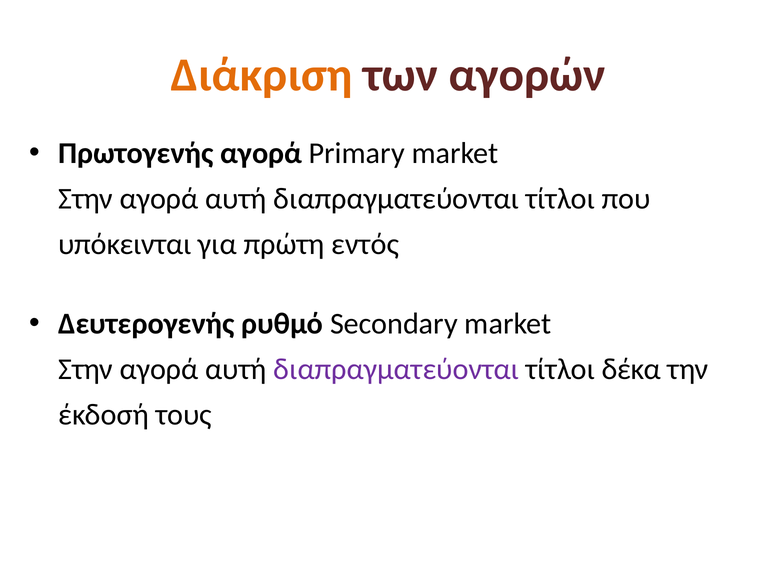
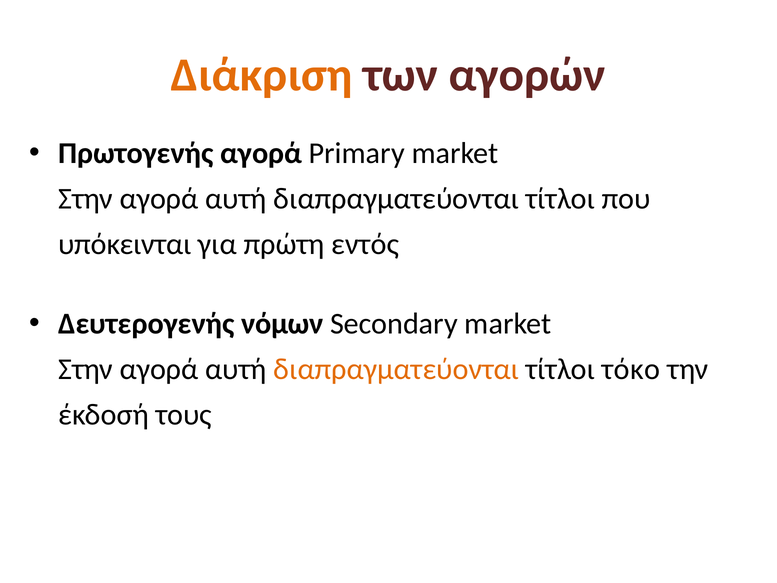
ρυθμό: ρυθμό -> νόμων
διαπραγματεύονται at (396, 369) colour: purple -> orange
δέκα: δέκα -> τόκο
